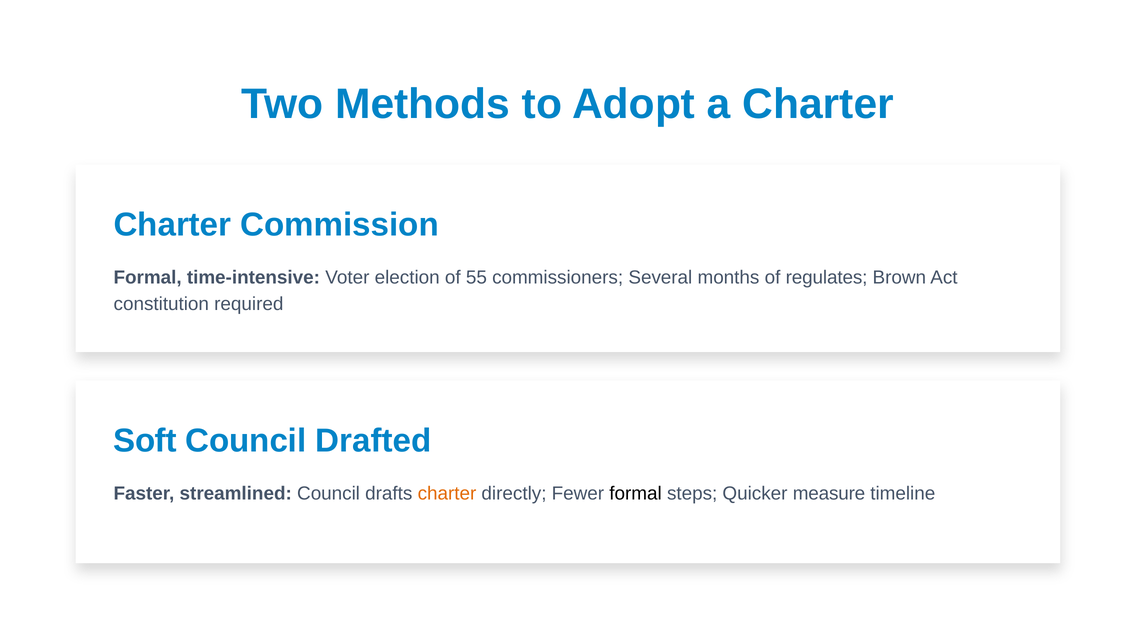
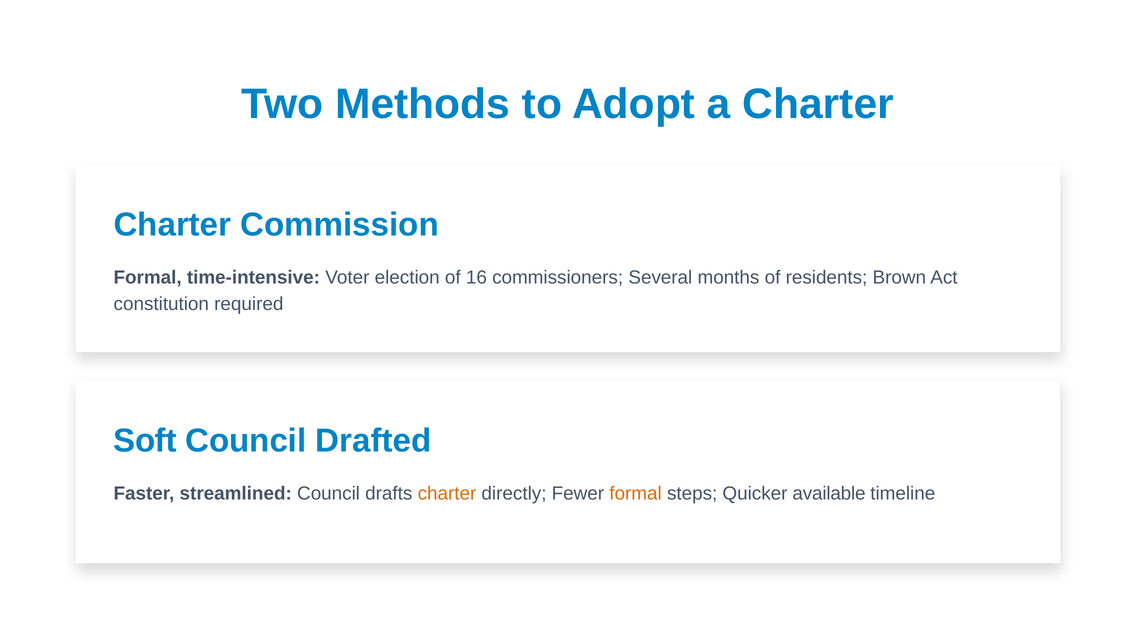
55: 55 -> 16
regulates: regulates -> residents
formal at (636, 494) colour: black -> orange
measure: measure -> available
